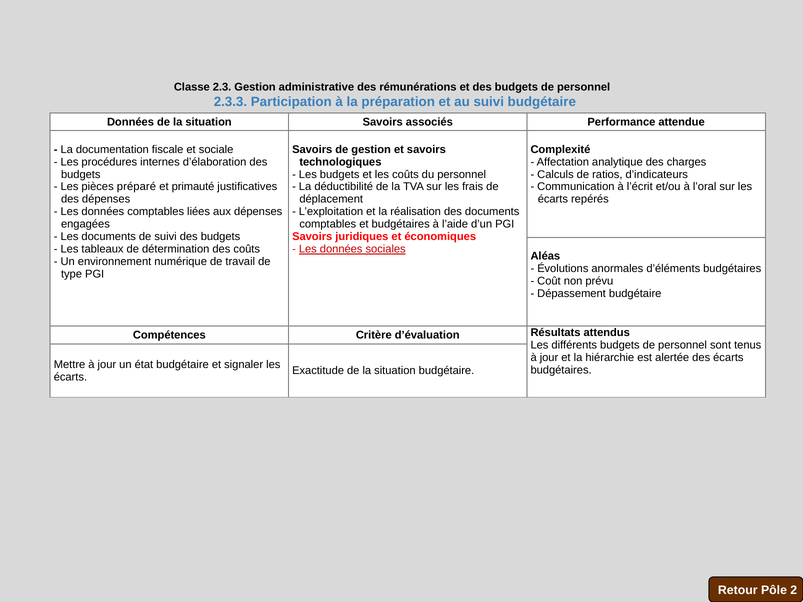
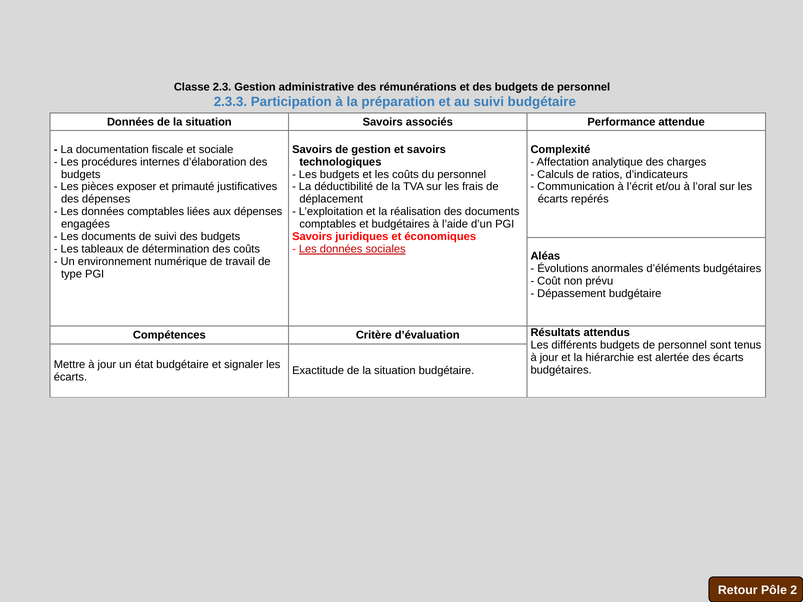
préparé: préparé -> exposer
